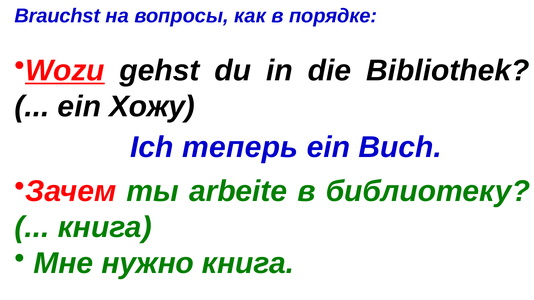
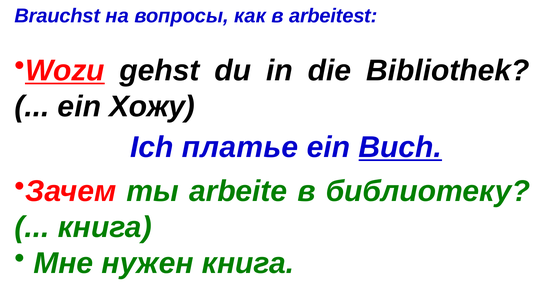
порядке: порядке -> arbeitest
теперь: теперь -> платье
Buch underline: none -> present
нужно: нужно -> нужен
